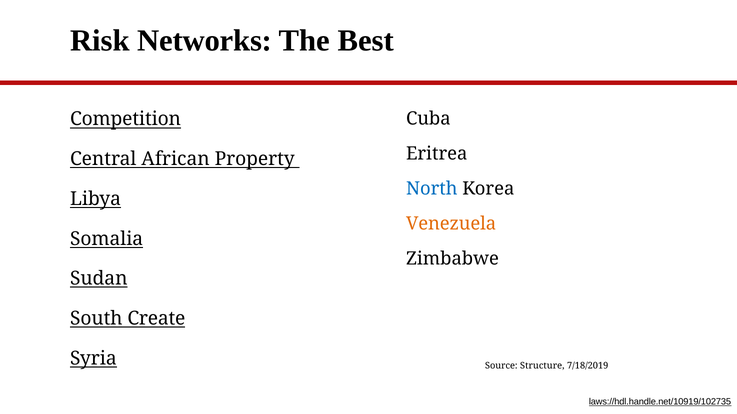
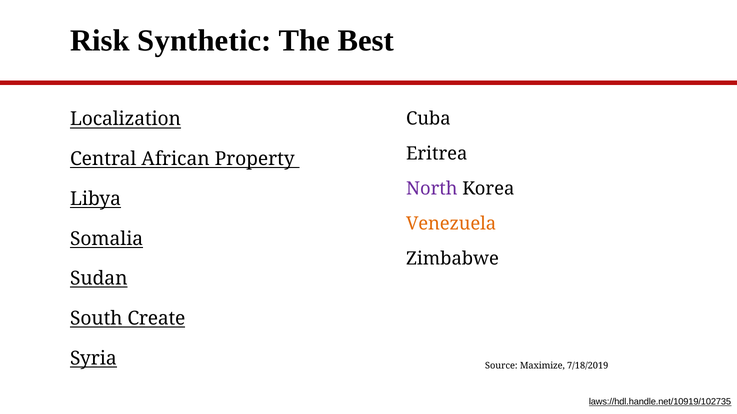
Networks: Networks -> Synthetic
Competition: Competition -> Localization
North colour: blue -> purple
Structure: Structure -> Maximize
